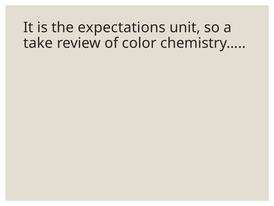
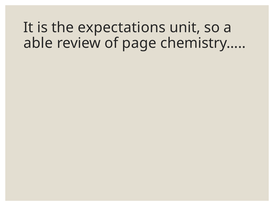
take: take -> able
color: color -> page
